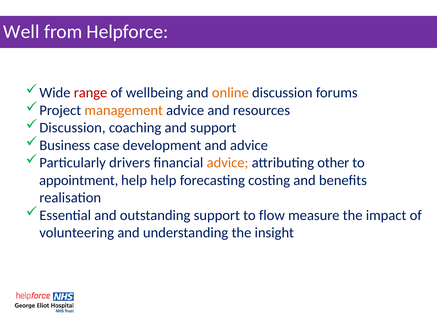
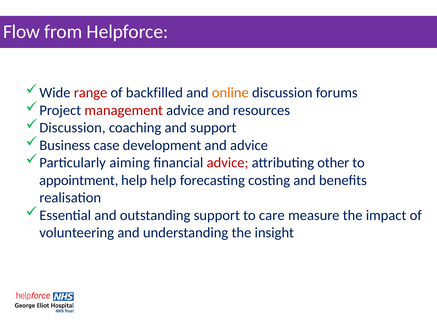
Well: Well -> Flow
wellbeing: wellbeing -> backfilled
management colour: orange -> red
drivers: drivers -> aiming
advice at (228, 163) colour: orange -> red
flow: flow -> care
